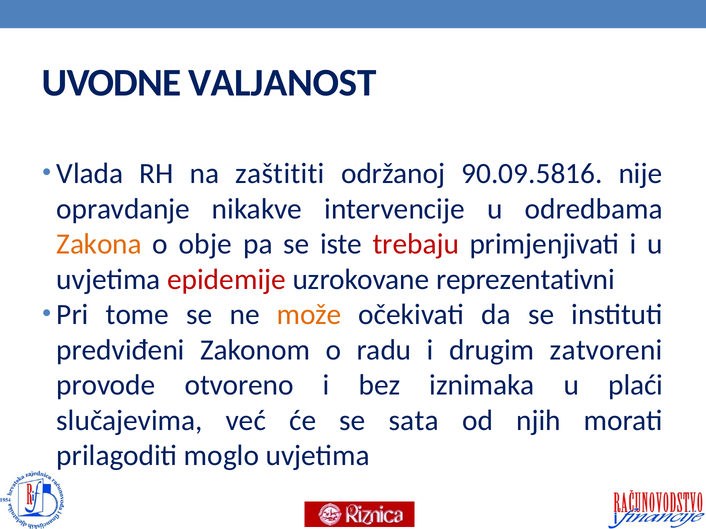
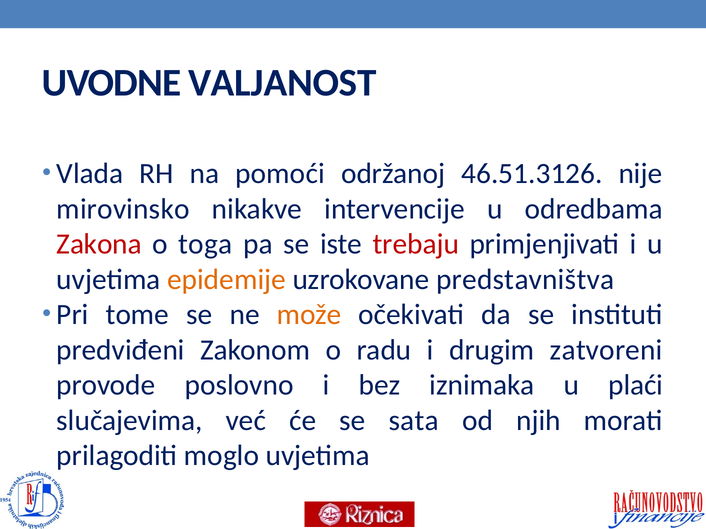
zaštititi: zaštititi -> pomoći
90.09.5816: 90.09.5816 -> 46.51.3126
opravdanje: opravdanje -> mirovinsko
Zakona colour: orange -> red
obje: obje -> toga
epidemije colour: red -> orange
reprezentativni: reprezentativni -> predstavništva
otvoreno: otvoreno -> poslovno
